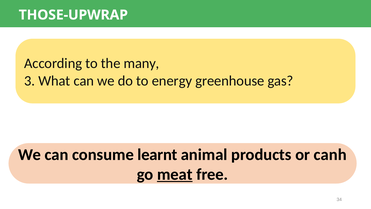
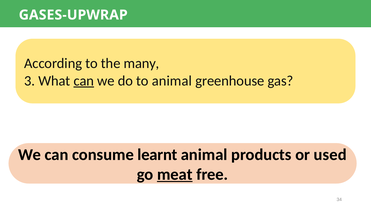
THOSE-UPWRAP: THOSE-UPWRAP -> GASES-UPWRAP
can at (84, 81) underline: none -> present
to energy: energy -> animal
canh: canh -> used
